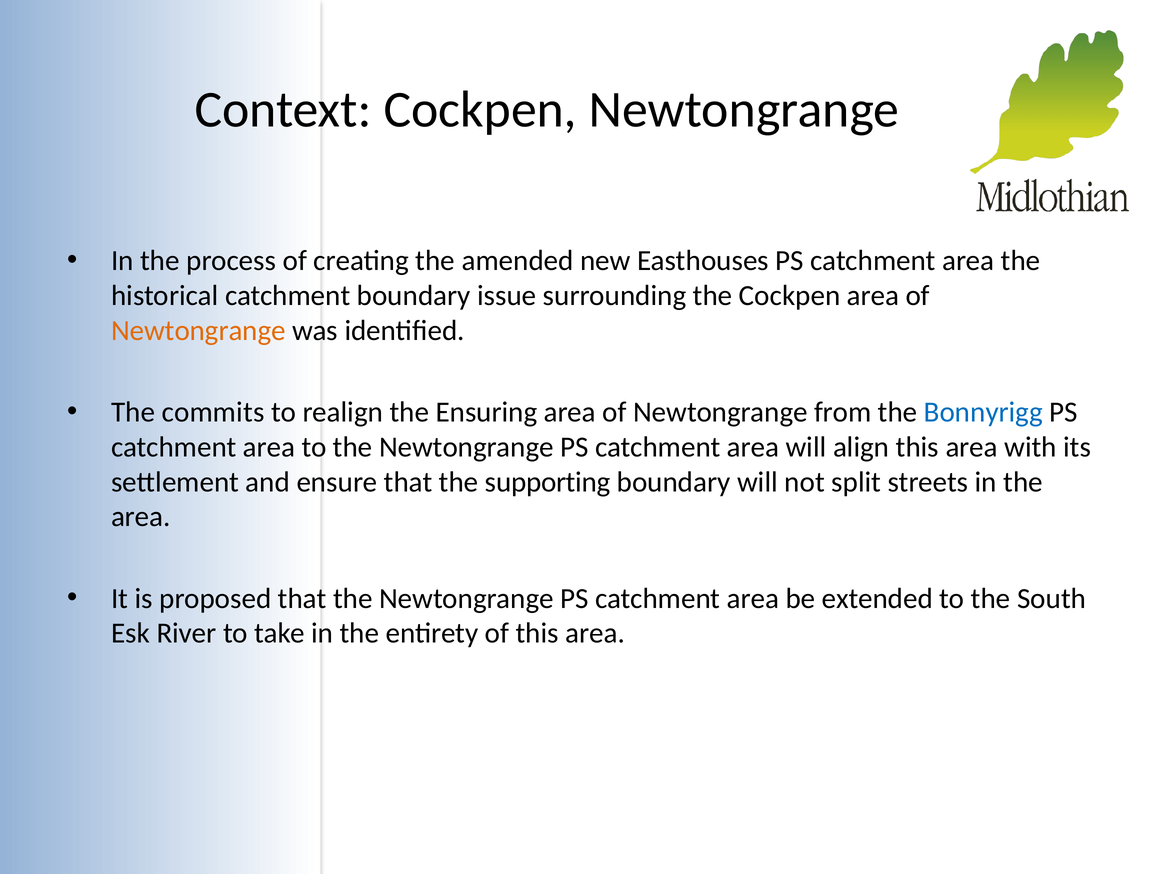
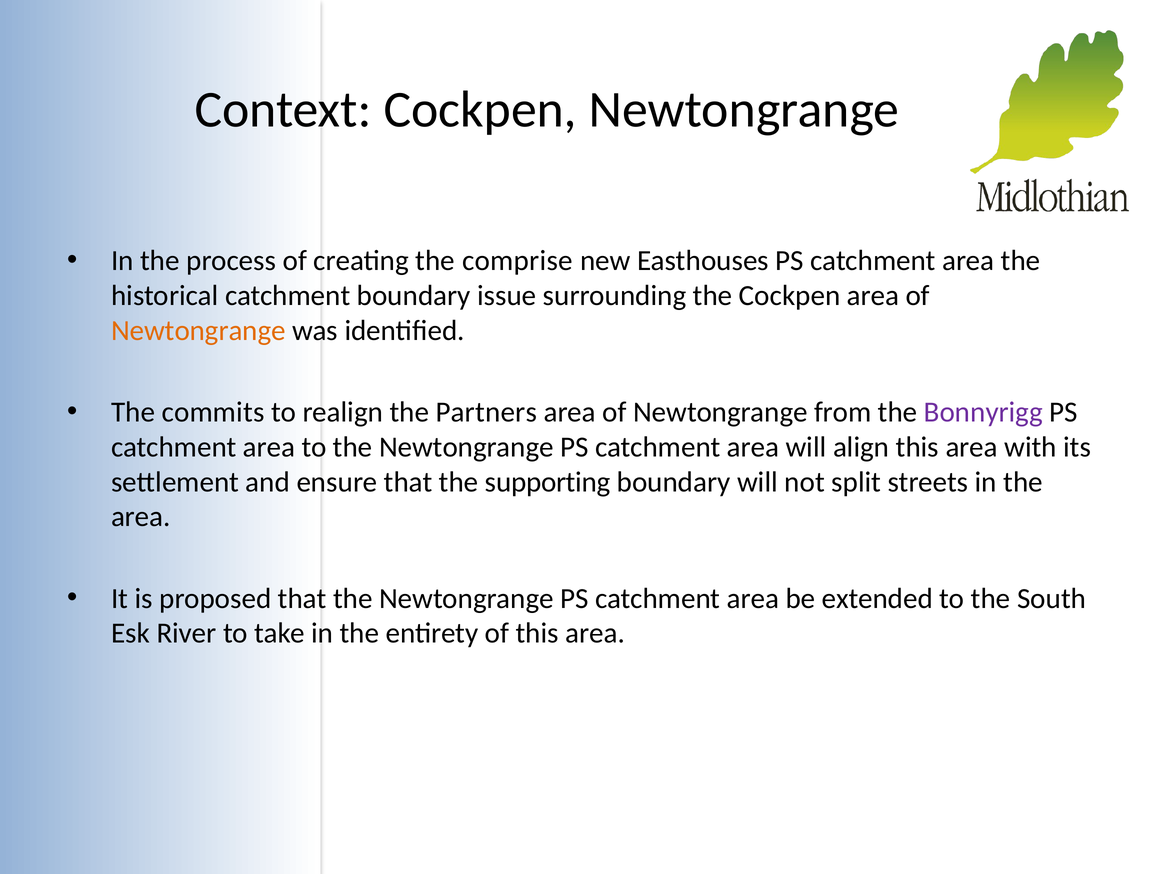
amended: amended -> comprise
Ensuring: Ensuring -> Partners
Bonnyrigg colour: blue -> purple
